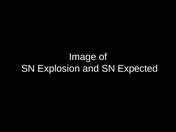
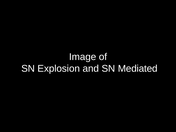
Expected: Expected -> Mediated
